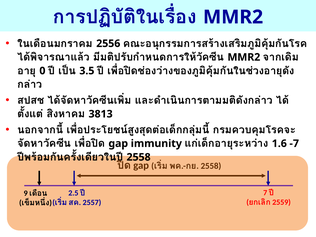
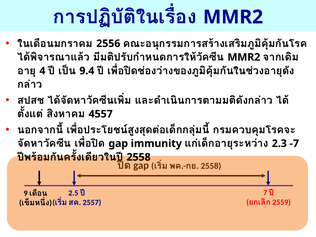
0: 0 -> 4
3.5: 3.5 -> 9.4
3813: 3813 -> 4557
1.6: 1.6 -> 2.3
